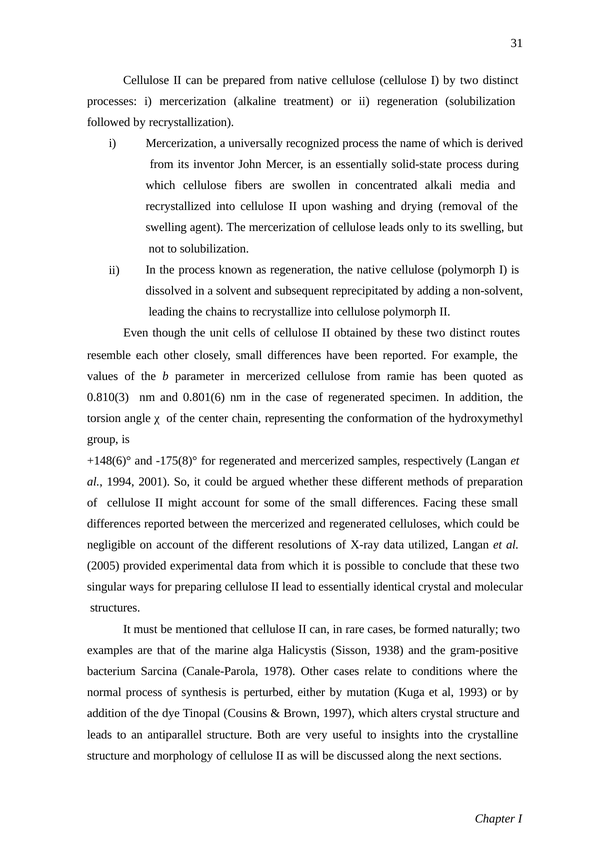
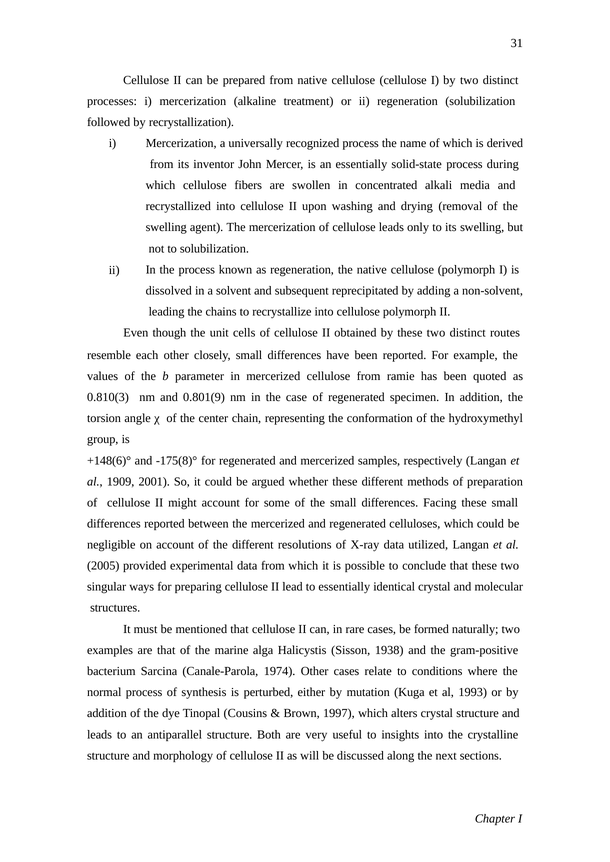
0.801(6: 0.801(6 -> 0.801(9
1994: 1994 -> 1909
1978: 1978 -> 1974
